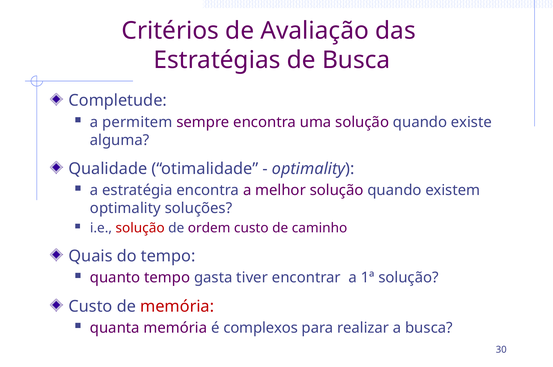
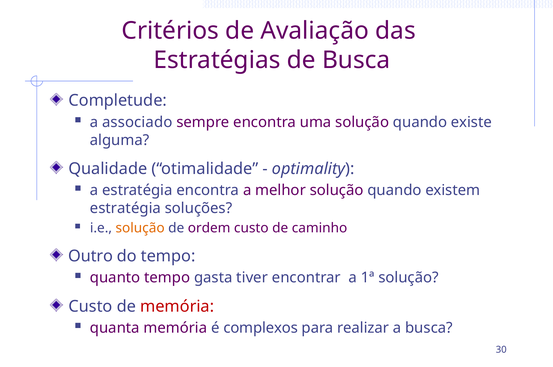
permitem: permitem -> associado
optimality at (125, 208): optimality -> estratégia
solução at (140, 228) colour: red -> orange
Quais: Quais -> Outro
